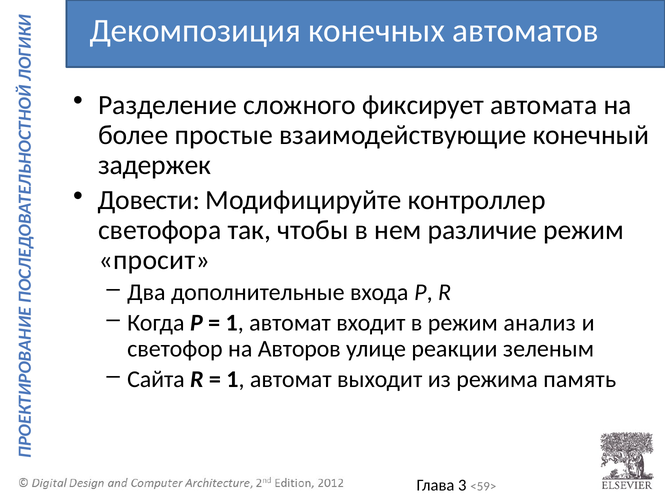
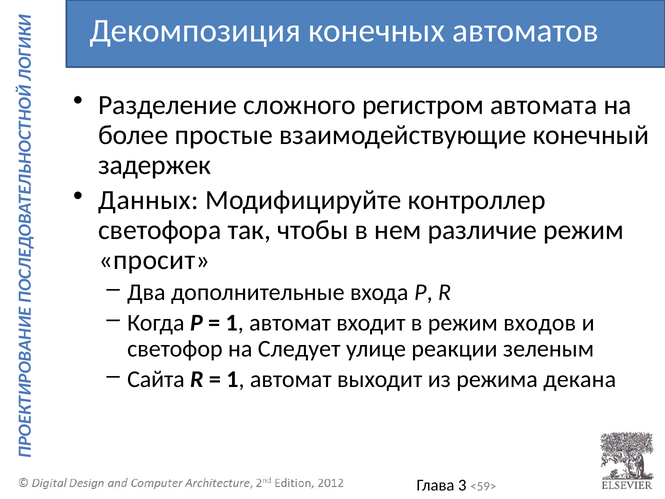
фиксирует: фиксирует -> регистром
Довести: Довести -> Данных
анализ: анализ -> входов
Авторов: Авторов -> Следует
память: память -> декана
